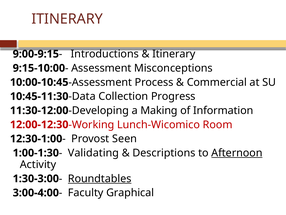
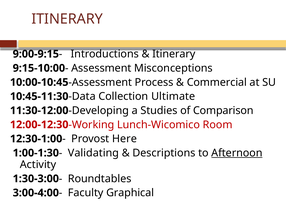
Progress: Progress -> Ultimate
Making: Making -> Studies
Information: Information -> Comparison
Seen: Seen -> Here
Roundtables underline: present -> none
